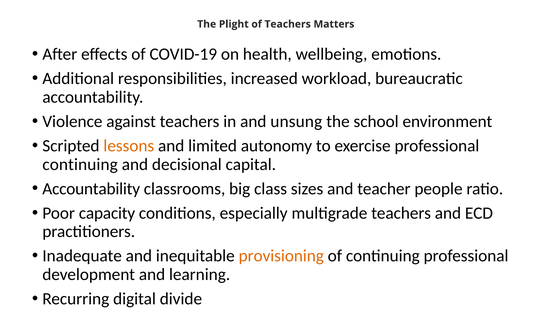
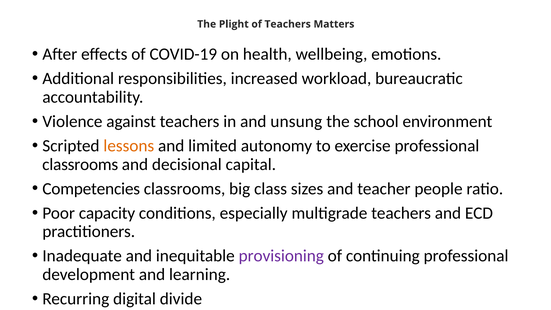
continuing at (80, 164): continuing -> classrooms
Accountability at (91, 189): Accountability -> Competencies
provisioning colour: orange -> purple
